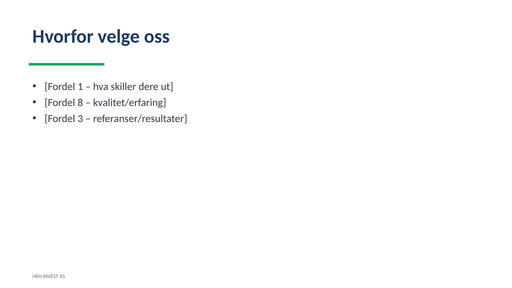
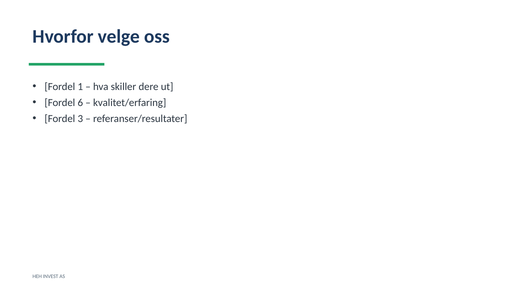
8: 8 -> 6
